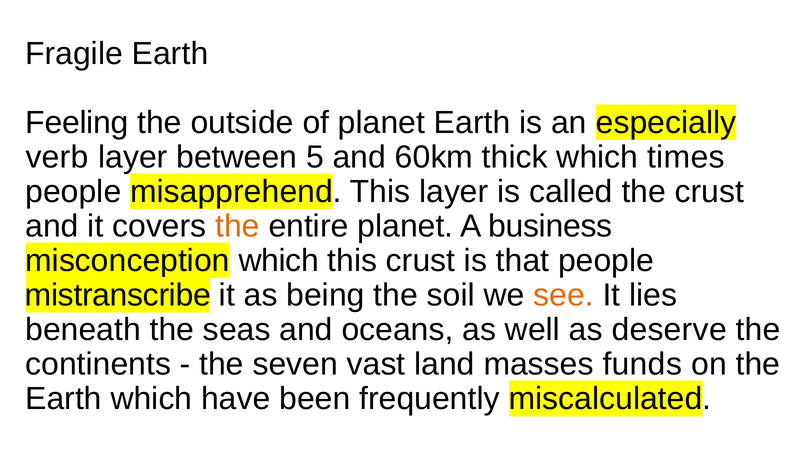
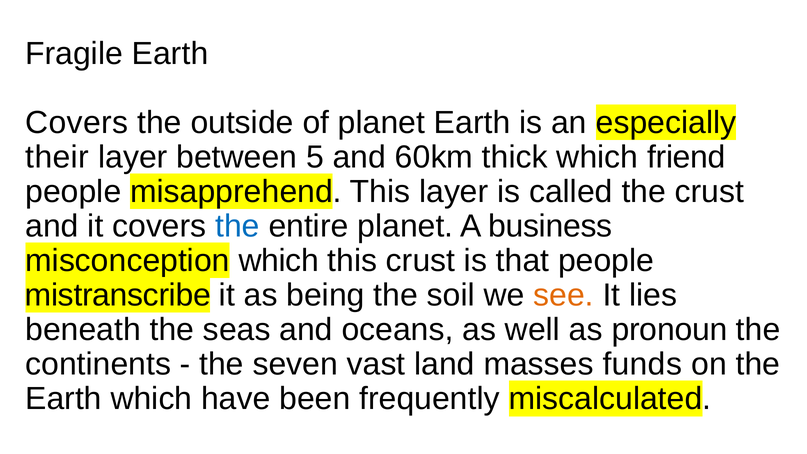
Feeling at (77, 123): Feeling -> Covers
verb: verb -> their
times: times -> friend
the at (237, 226) colour: orange -> blue
deserve: deserve -> pronoun
